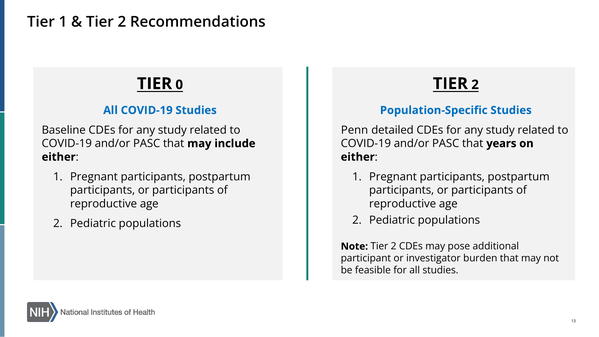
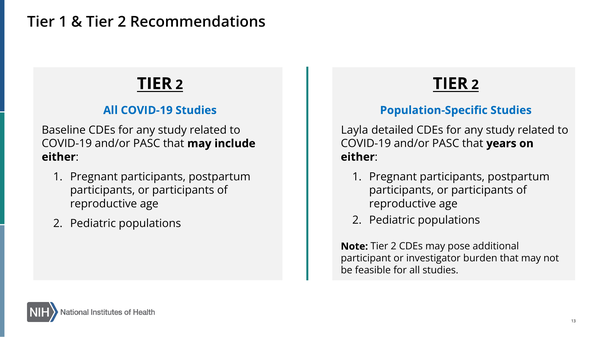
0 at (179, 85): 0 -> 2
Penn: Penn -> Layla
